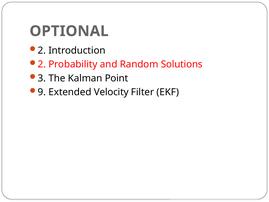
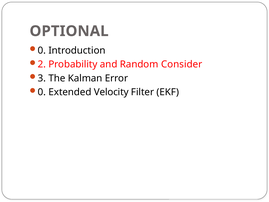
2 at (42, 50): 2 -> 0
Solutions: Solutions -> Consider
Point: Point -> Error
9 at (42, 92): 9 -> 0
